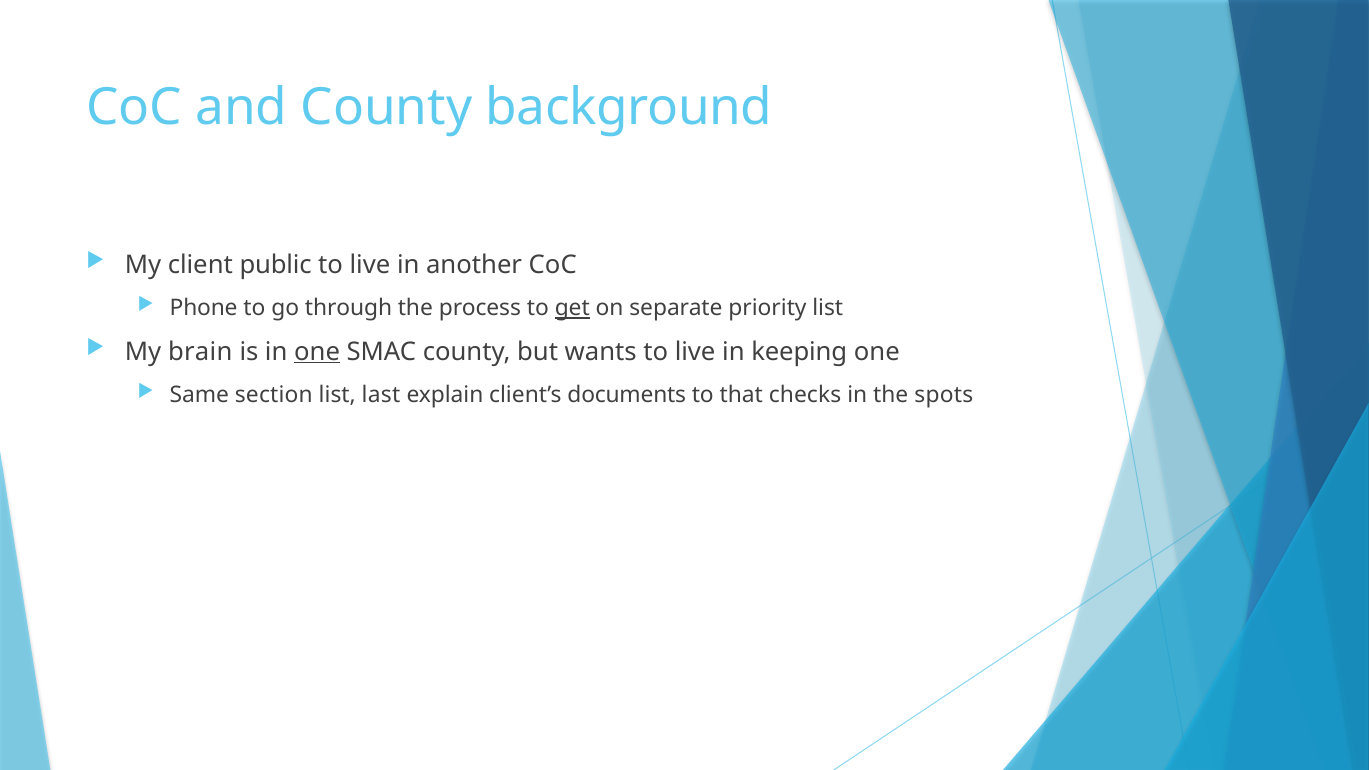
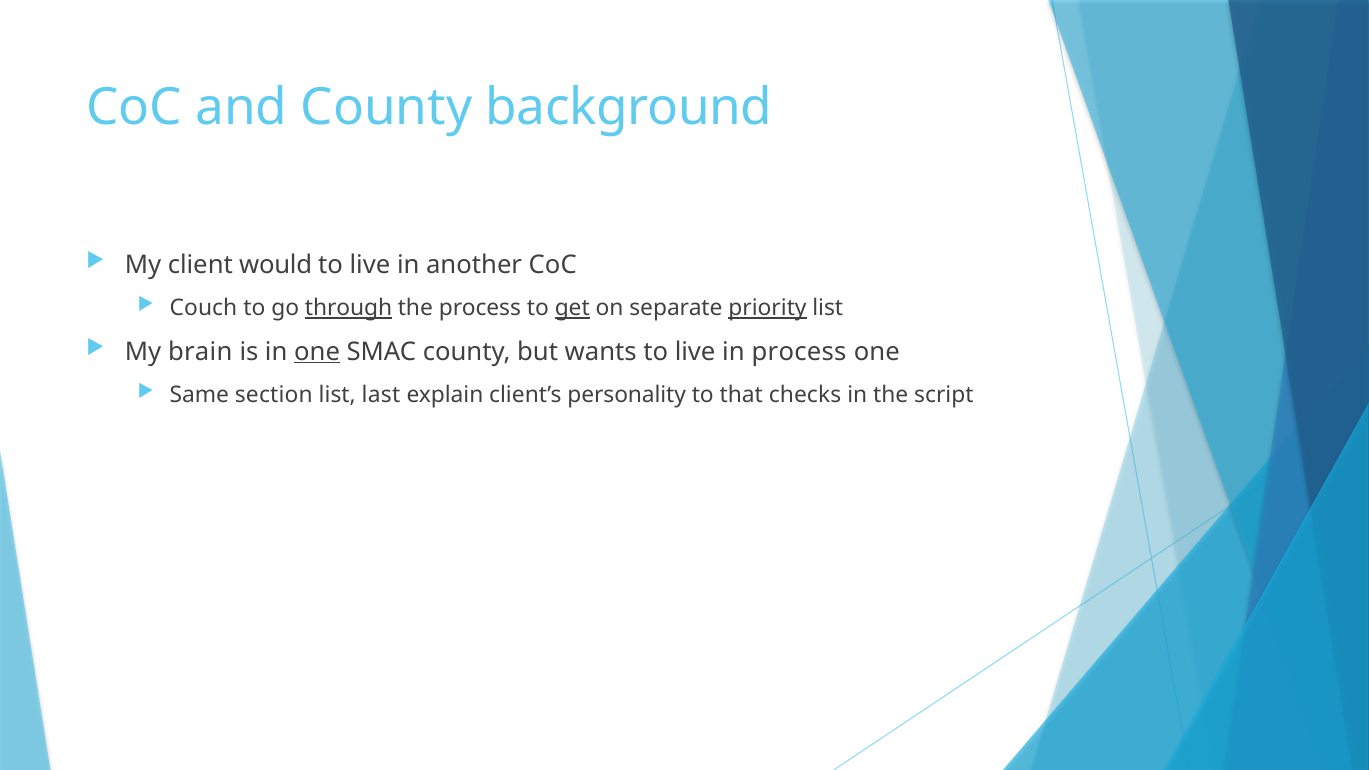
public: public -> would
Phone: Phone -> Couch
through underline: none -> present
priority underline: none -> present
in keeping: keeping -> process
documents: documents -> personality
spots: spots -> script
